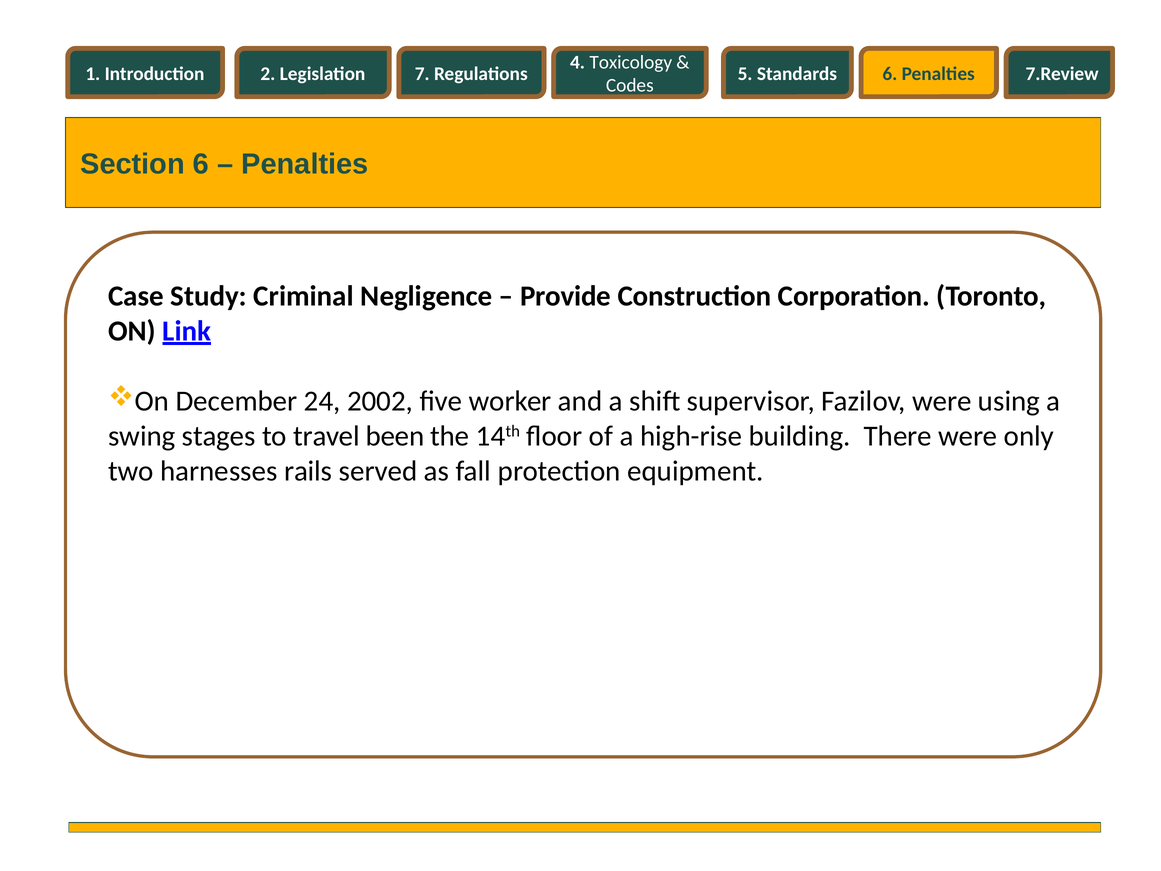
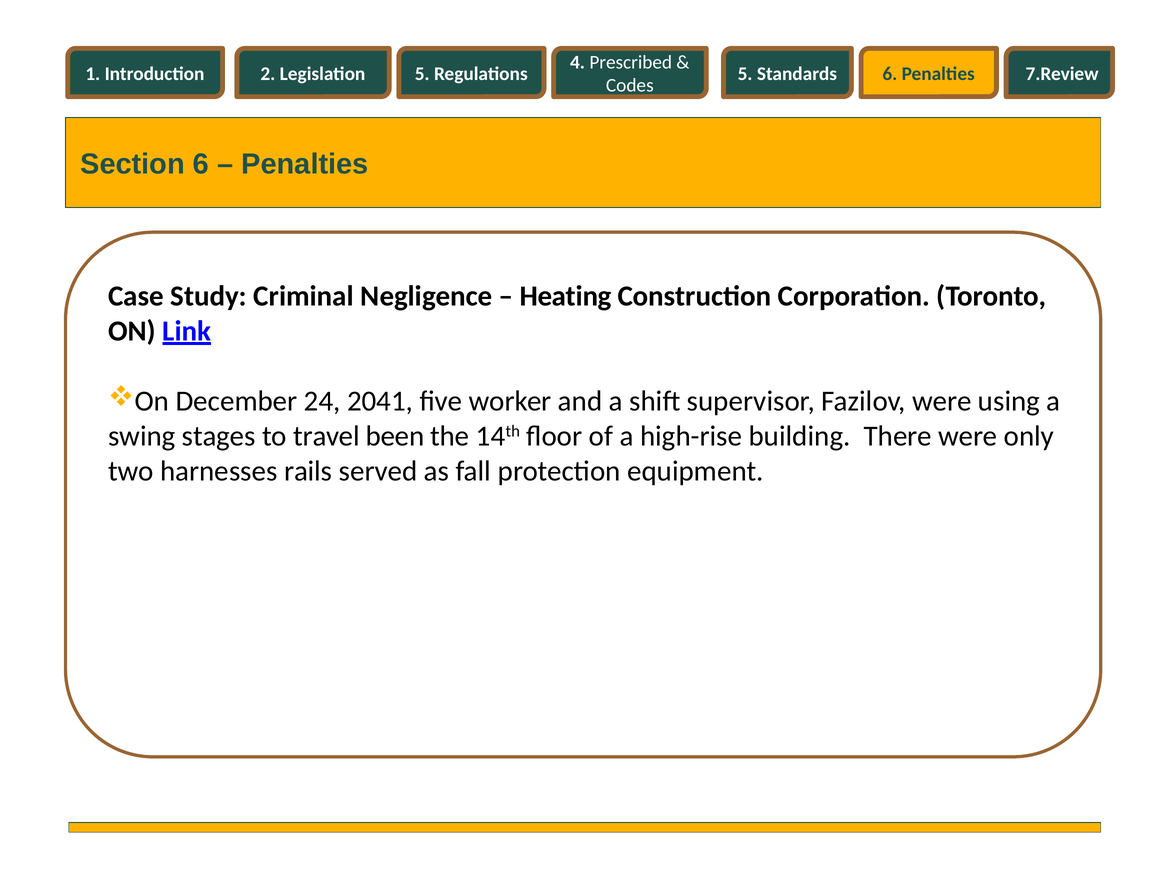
Toxicology: Toxicology -> Prescribed
Legislation 7: 7 -> 5
Provide: Provide -> Heating
2002: 2002 -> 2041
